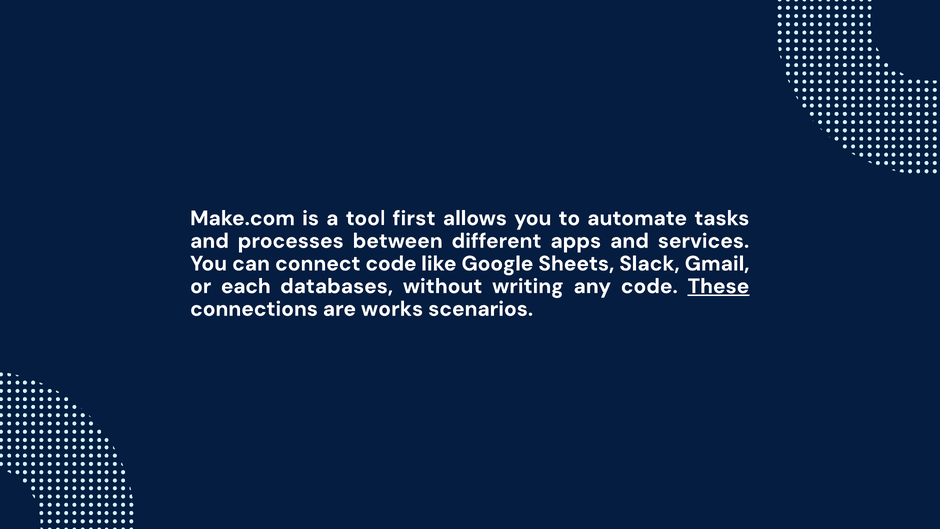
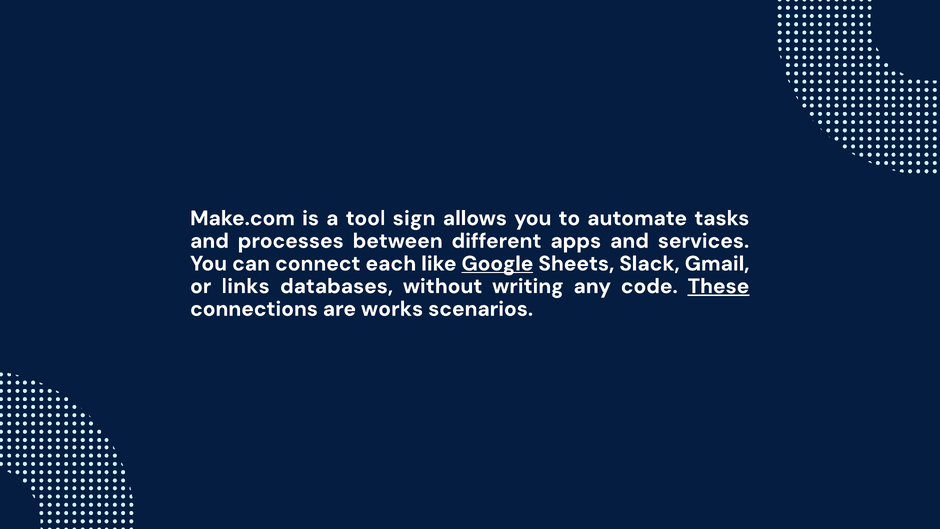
first: first -> sign
connect code: code -> each
Google underline: none -> present
each: each -> links
